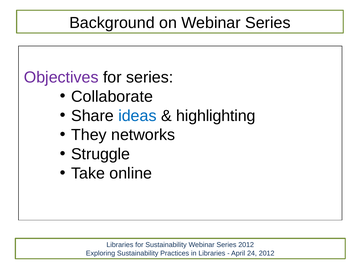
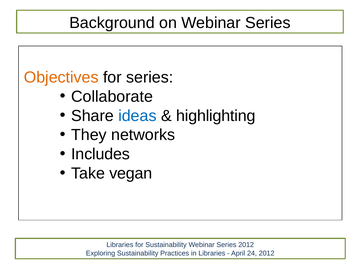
Objectives colour: purple -> orange
Struggle: Struggle -> Includes
online: online -> vegan
